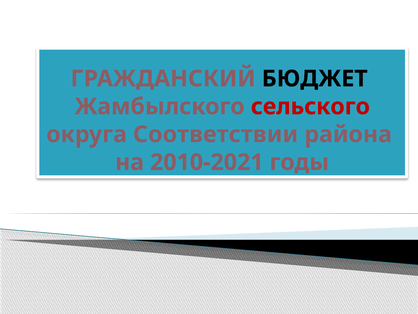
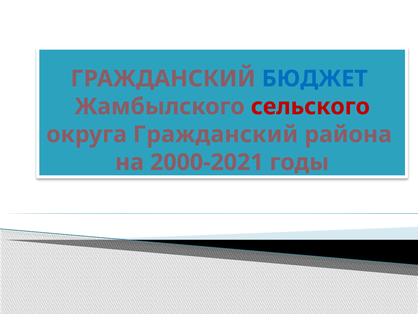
БЮДЖЕТ colour: black -> blue
округа Соответствии: Соответствии -> Гражданский
2010-2021: 2010-2021 -> 2000-2021
